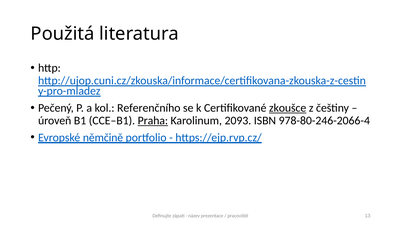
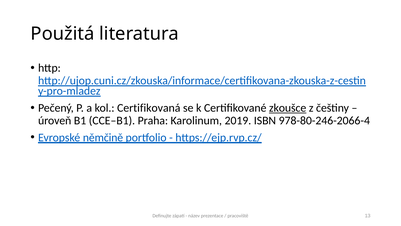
Referenčního: Referenčního -> Certifikovaná
Praha underline: present -> none
2093: 2093 -> 2019
